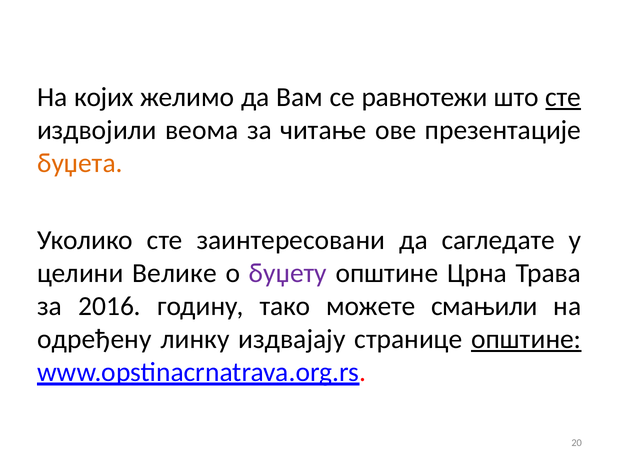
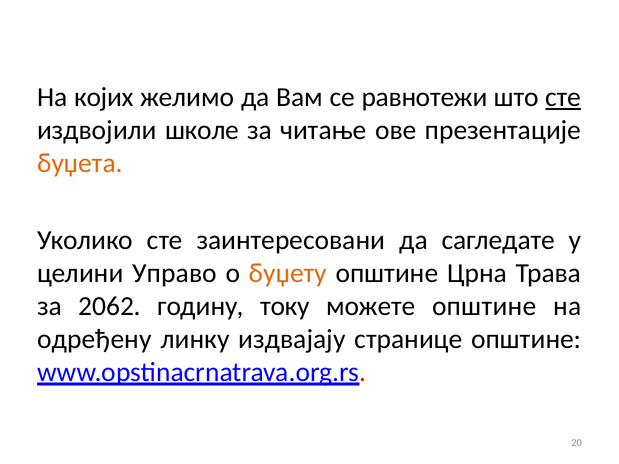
веома: веома -> школе
Велике: Велике -> Управо
буџету colour: purple -> orange
2016: 2016 -> 2062
тако: тако -> току
можете смањили: смањили -> општине
општине at (526, 339) underline: present -> none
